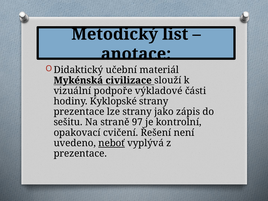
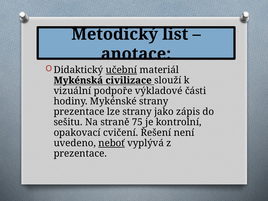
učební underline: none -> present
Kyklopské: Kyklopské -> Mykénské
97: 97 -> 75
